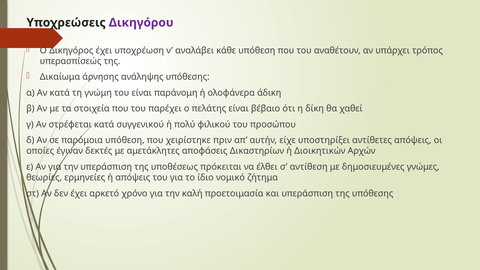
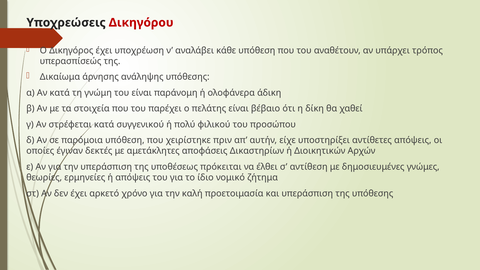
Δικηγόρου colour: purple -> red
